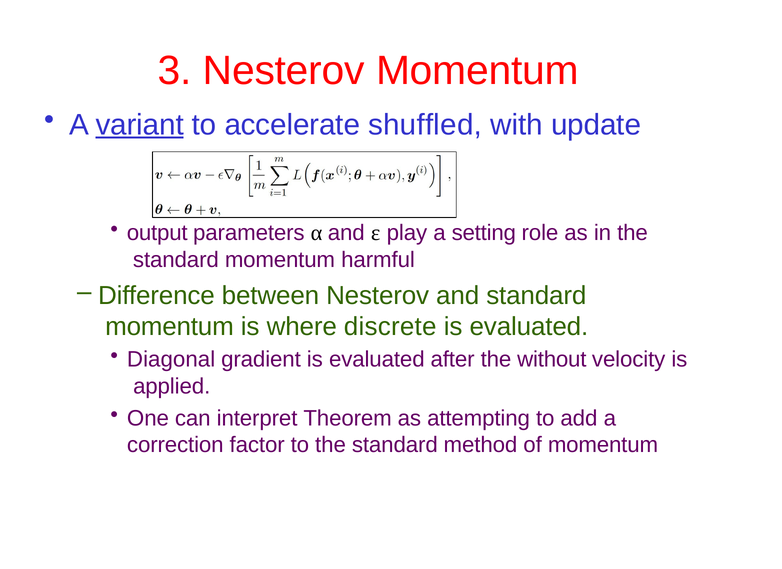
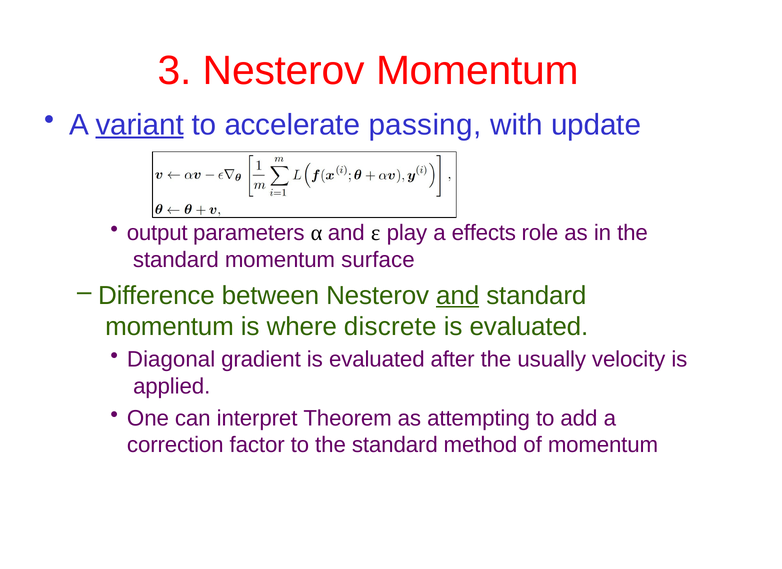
shuffled: shuffled -> passing
setting: setting -> effects
harmful: harmful -> surface
and at (458, 295) underline: none -> present
without: without -> usually
